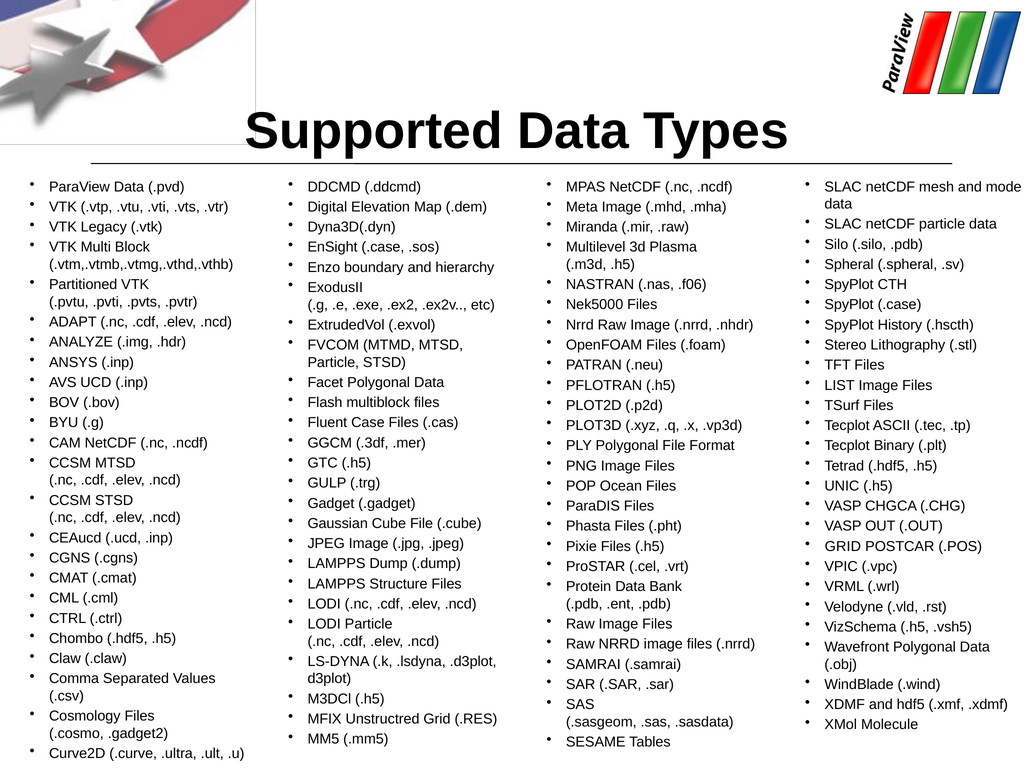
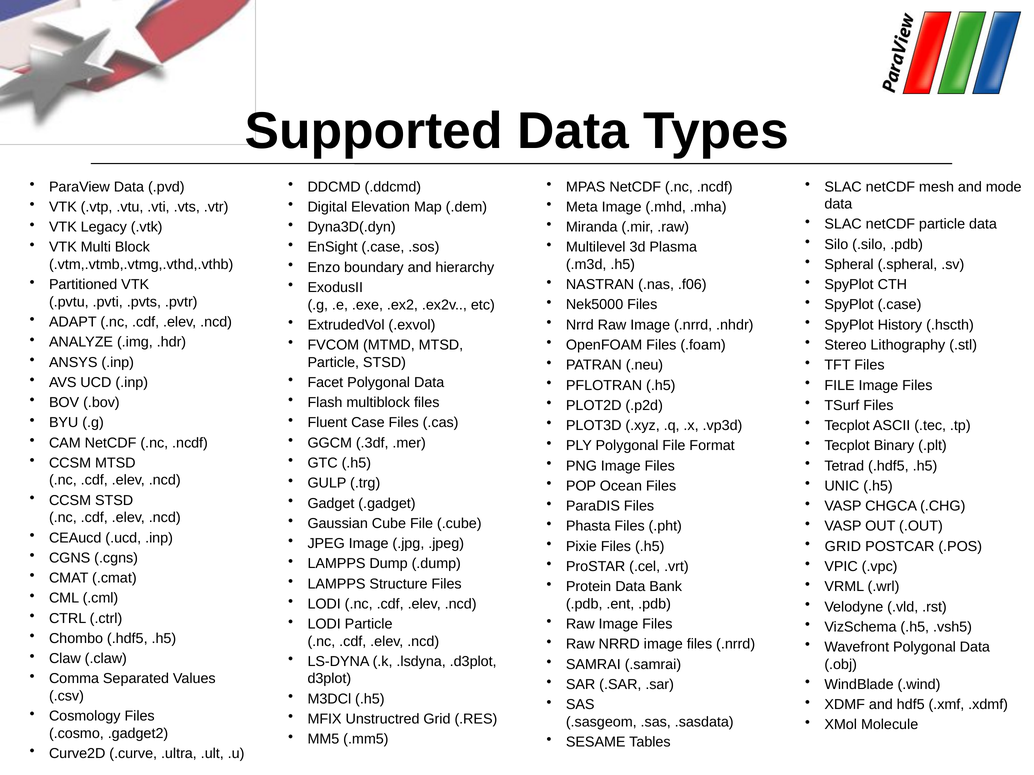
LIST at (840, 386): LIST -> FILE
